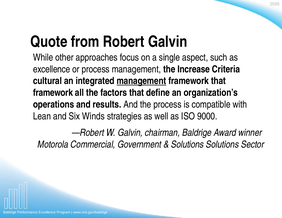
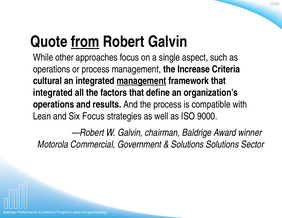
from underline: none -> present
excellence at (52, 69): excellence -> operations
framework at (53, 93): framework -> integrated
Six Winds: Winds -> Focus
